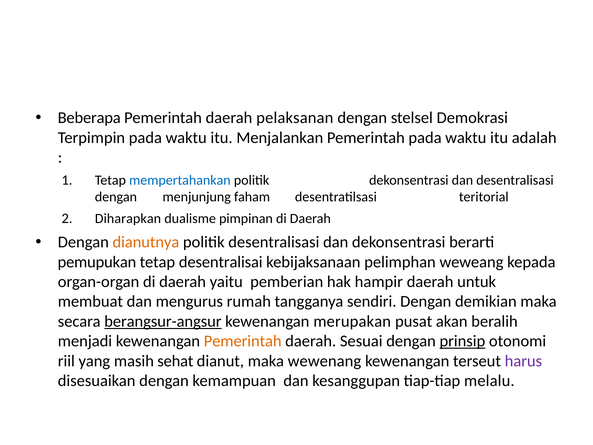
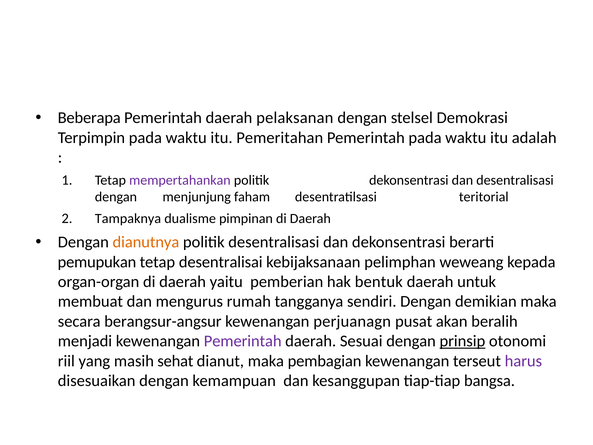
Menjalankan: Menjalankan -> Pemeritahan
mempertahankan colour: blue -> purple
Diharapkan: Diharapkan -> Tampaknya
hampir: hampir -> bentuk
berangsur-angsur underline: present -> none
merupakan: merupakan -> perjuanagn
Pemerintah at (243, 341) colour: orange -> purple
wewenang: wewenang -> pembagian
melalu: melalu -> bangsa
